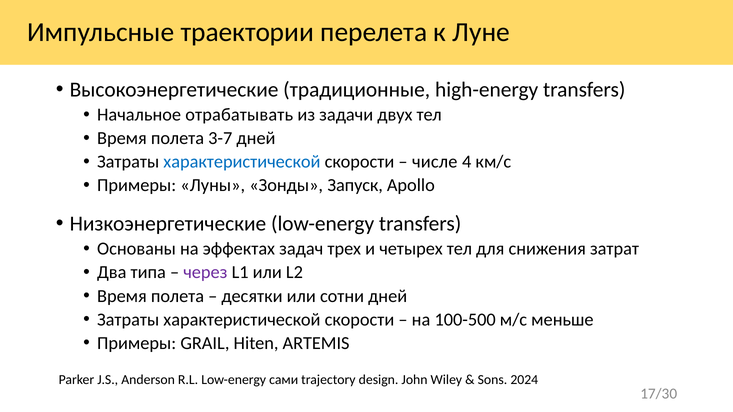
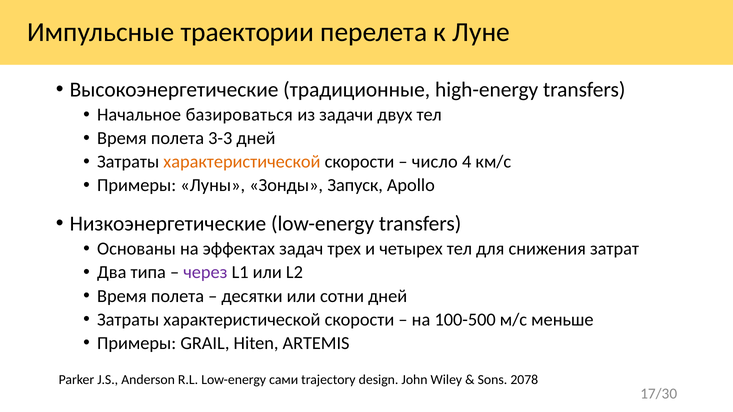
отрабатывать: отрабатывать -> базироваться
3-7: 3-7 -> 3-3
характеристической at (242, 162) colour: blue -> orange
числе: числе -> число
2024: 2024 -> 2078
